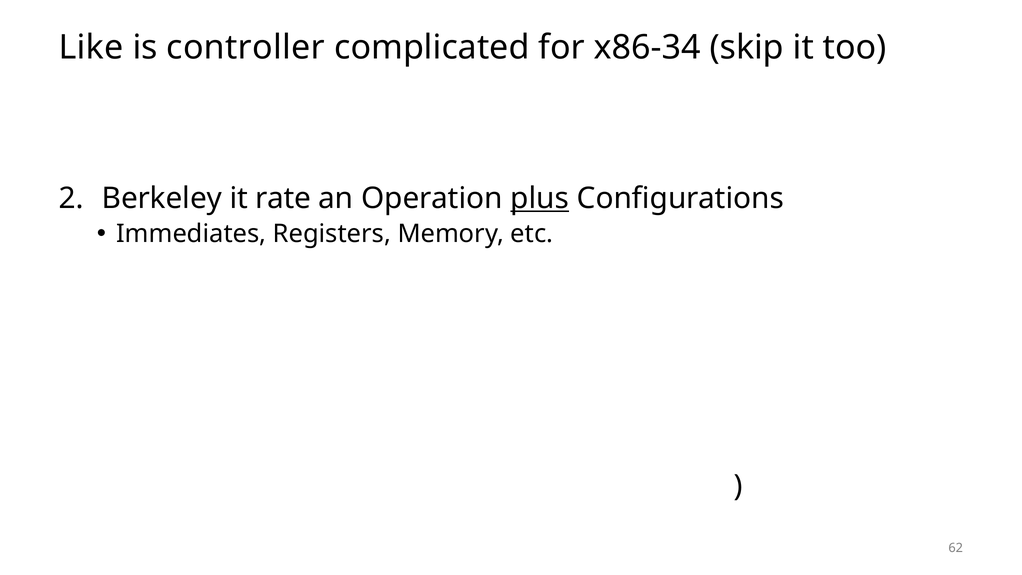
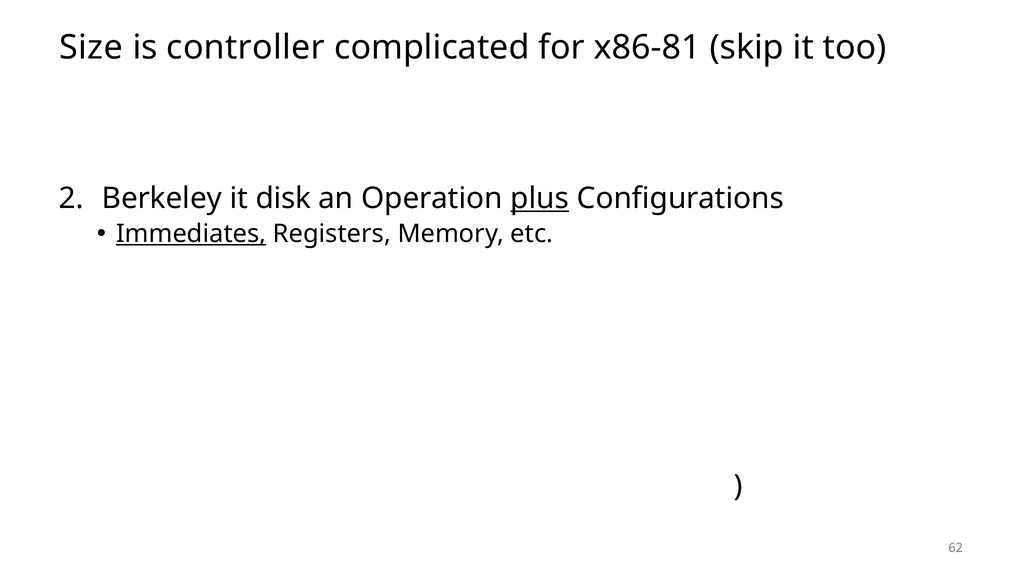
Like: Like -> Size
x86-34: x86-34 -> x86-81
rate: rate -> disk
Immediates underline: none -> present
